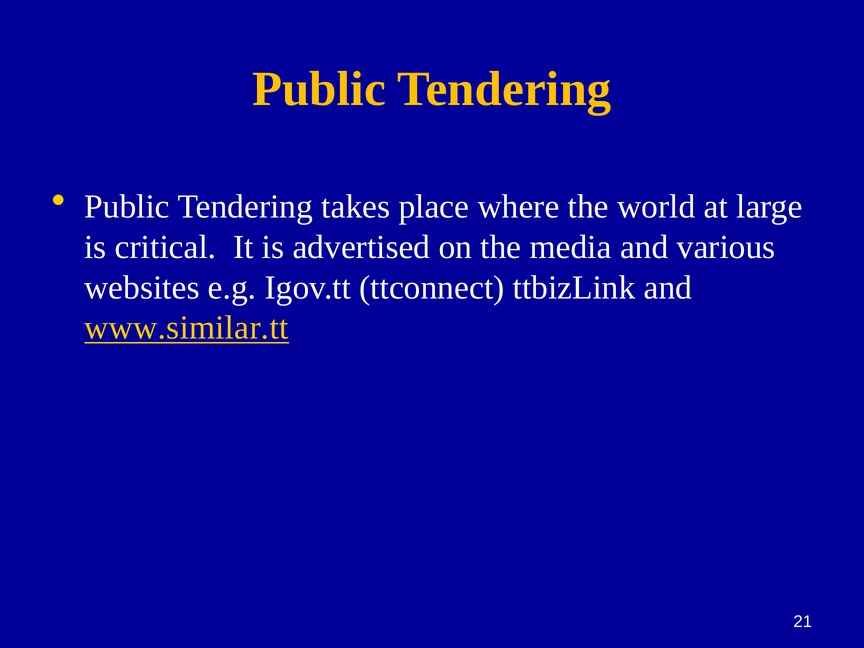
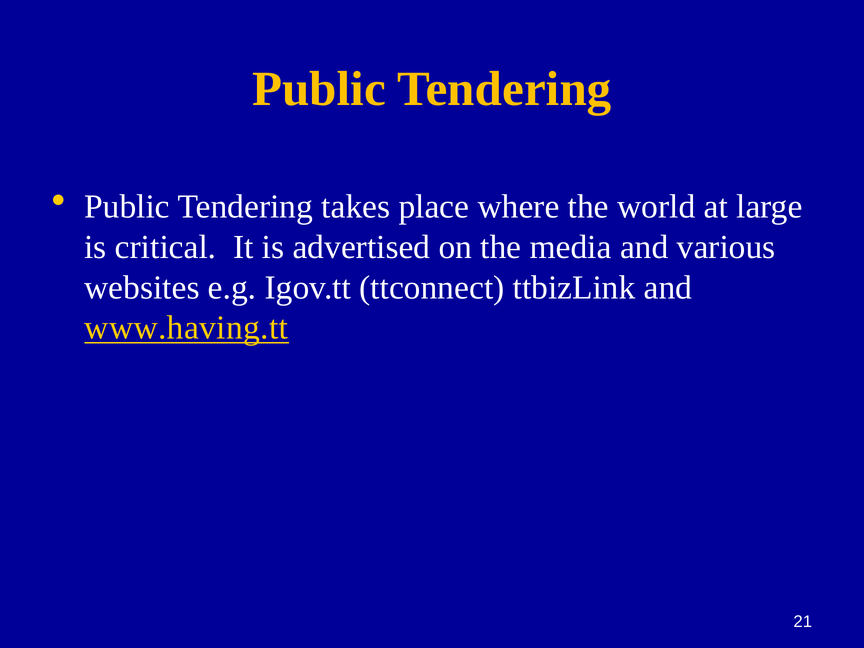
www.similar.tt: www.similar.tt -> www.having.tt
